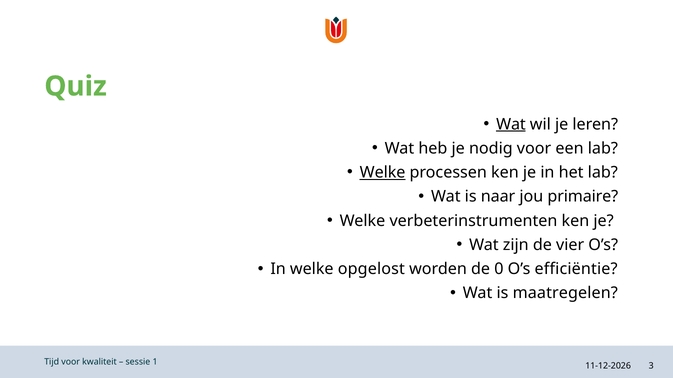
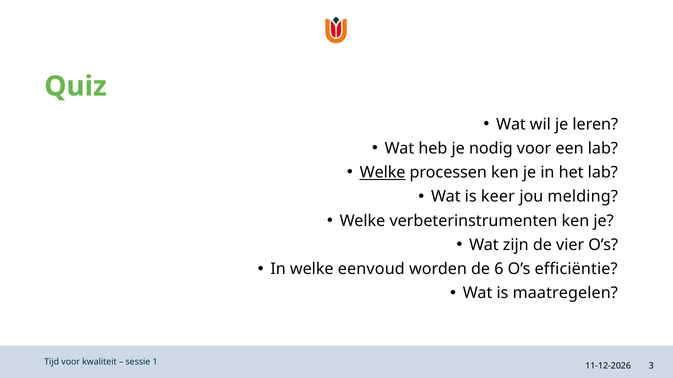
Wat at (511, 124) underline: present -> none
naar: naar -> keer
primaire: primaire -> melding
opgelost: opgelost -> eenvoud
0: 0 -> 6
